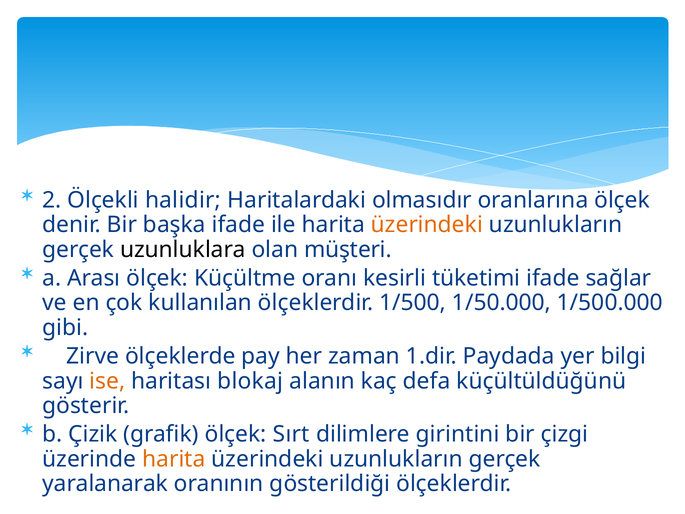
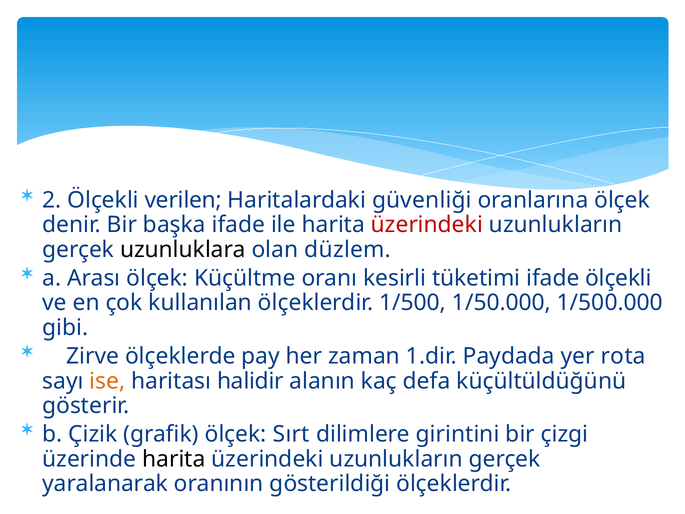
halidir: halidir -> verilen
olmasıdır: olmasıdır -> güvenliği
üzerindeki at (427, 225) colour: orange -> red
müşteri: müşteri -> düzlem
ifade sağlar: sağlar -> ölçekli
bilgi: bilgi -> rota
blokaj: blokaj -> halidir
harita at (174, 459) colour: orange -> black
